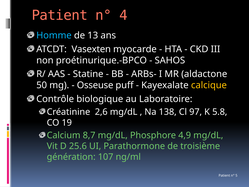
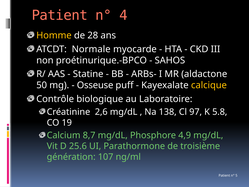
Homme colour: light blue -> yellow
13: 13 -> 28
Vasexten: Vasexten -> Normale
